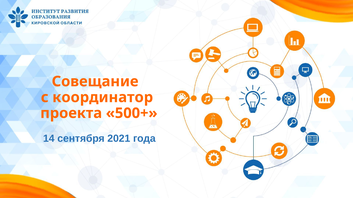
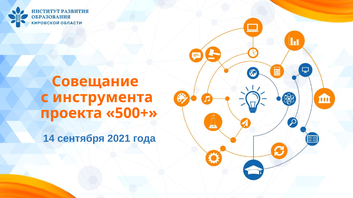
координатор: координатор -> инструмента
